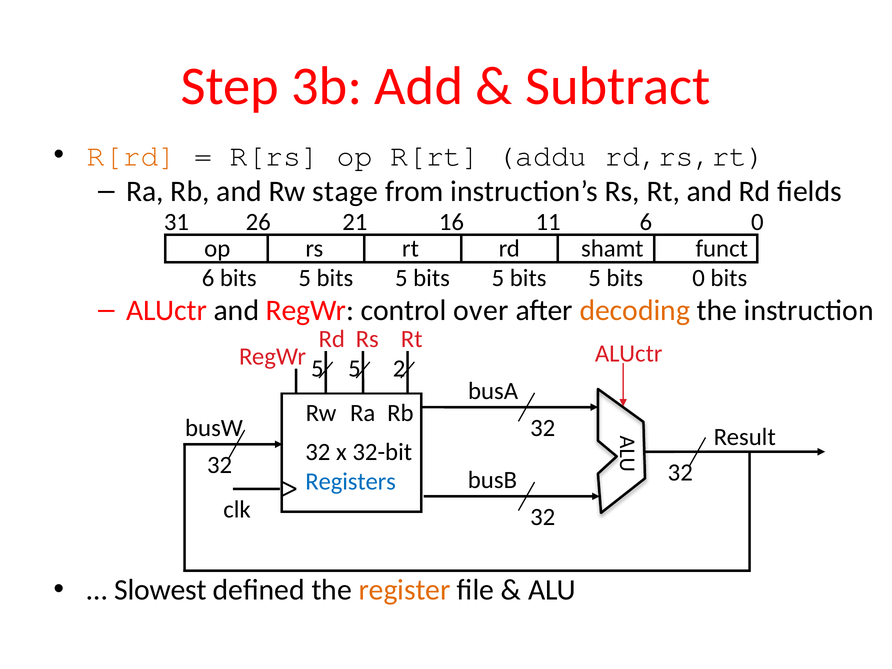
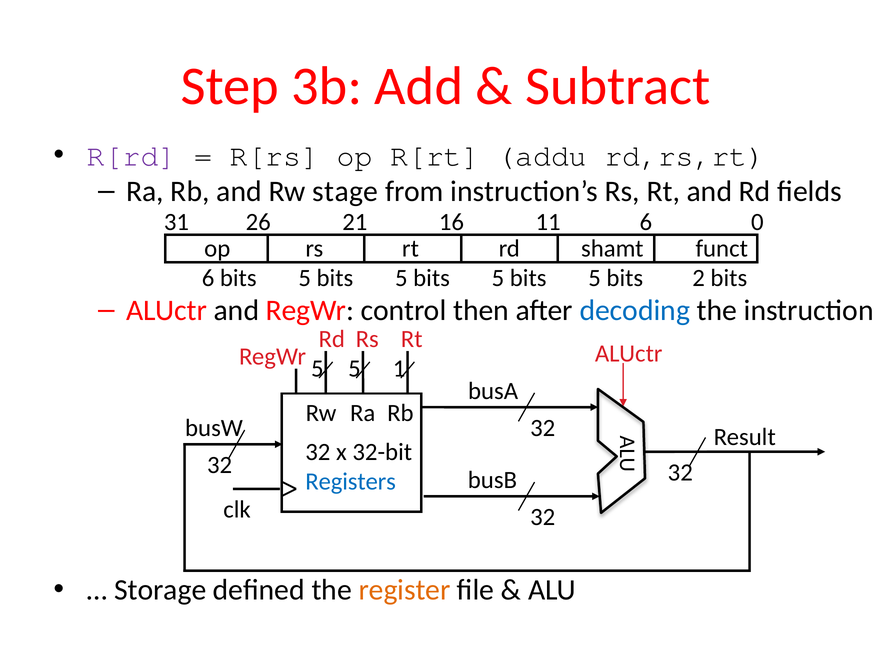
R[rd colour: orange -> purple
bits 0: 0 -> 2
over: over -> then
decoding colour: orange -> blue
2: 2 -> 1
Slowest: Slowest -> Storage
